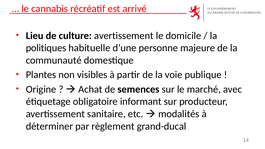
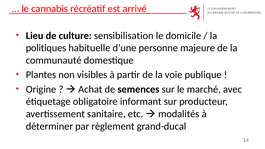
culture avertissement: avertissement -> sensibilisation
